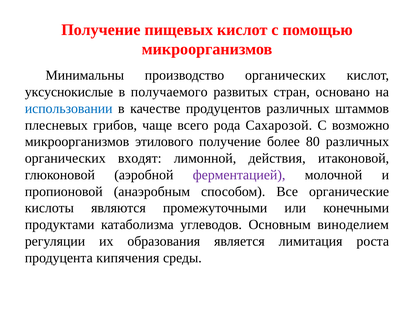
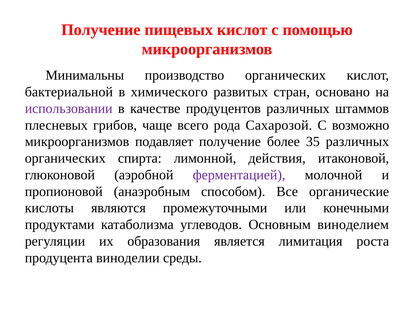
уксуснокислые: уксуснокислые -> бактериальной
получаемого: получаемого -> химического
использовании colour: blue -> purple
этилового: этилового -> подавляет
80: 80 -> 35
входят: входят -> спирта
кипячения: кипячения -> виноделии
